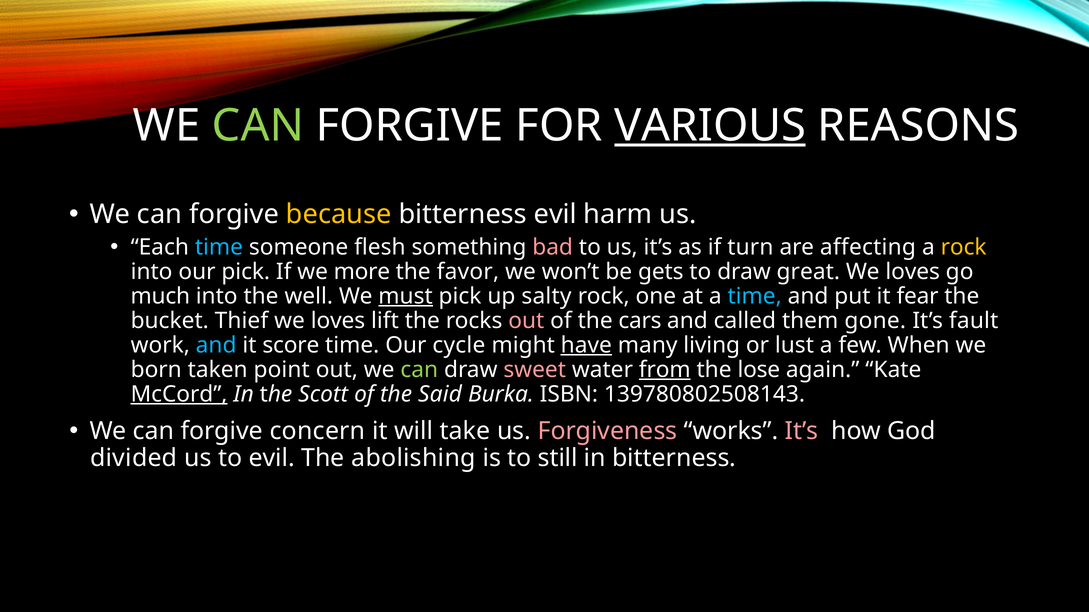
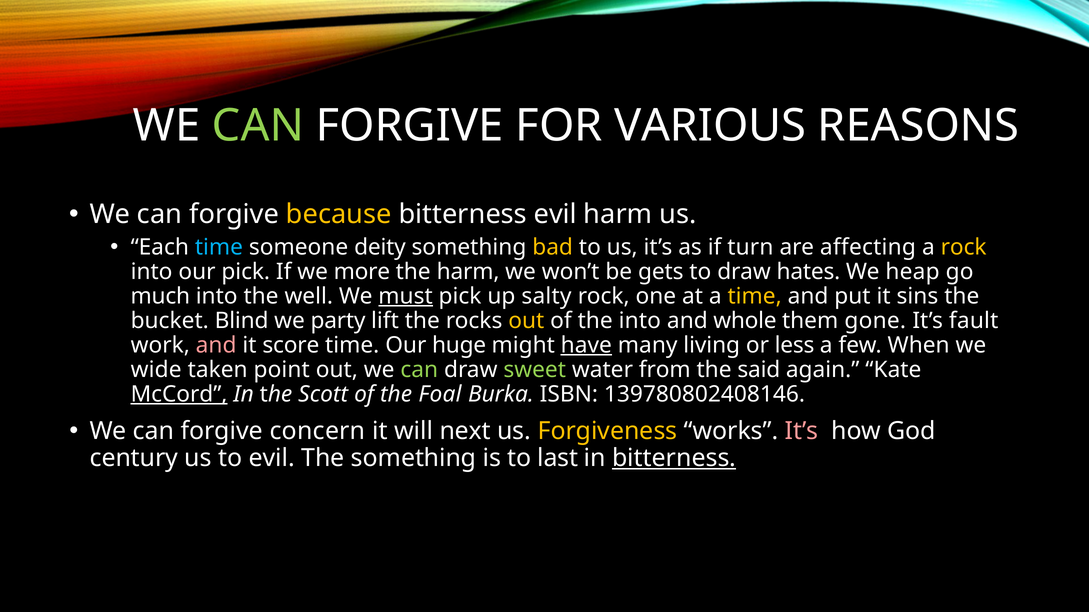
VARIOUS underline: present -> none
flesh: flesh -> deity
bad colour: pink -> yellow
the favor: favor -> harm
great: great -> hates
loves at (913, 272): loves -> heap
time at (755, 296) colour: light blue -> yellow
fear: fear -> sins
Thief: Thief -> Blind
loves at (338, 321): loves -> party
out at (526, 321) colour: pink -> yellow
the cars: cars -> into
called: called -> whole
and at (216, 345) colour: light blue -> pink
cycle: cycle -> huge
lust: lust -> less
born: born -> wide
sweet colour: pink -> light green
from underline: present -> none
lose: lose -> said
Said: Said -> Foal
139780802508143: 139780802508143 -> 139780802408146
take: take -> next
Forgiveness colour: pink -> yellow
divided: divided -> century
The abolishing: abolishing -> something
still: still -> last
bitterness at (674, 458) underline: none -> present
